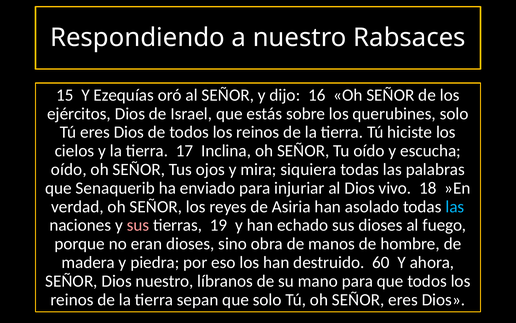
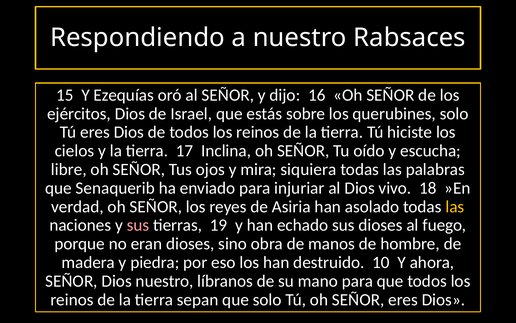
oído at (69, 169): oído -> libre
las at (455, 206) colour: light blue -> yellow
60: 60 -> 10
